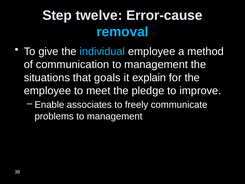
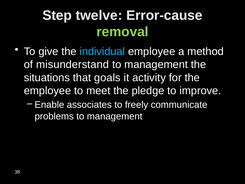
removal colour: light blue -> light green
communication: communication -> misunderstand
explain: explain -> activity
